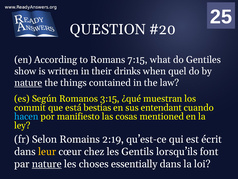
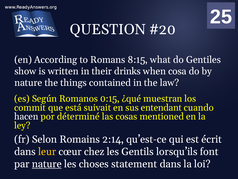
7:15: 7:15 -> 8:15
quel: quel -> cosa
nature at (28, 83) underline: present -> none
3:15: 3:15 -> 0:15
bestias: bestias -> suivait
hacen colour: light blue -> white
manifiesto: manifiesto -> déterminé
2:19: 2:19 -> 2:14
essentially: essentially -> statement
